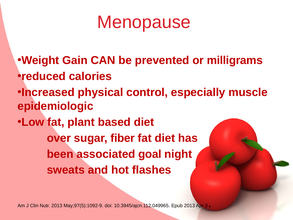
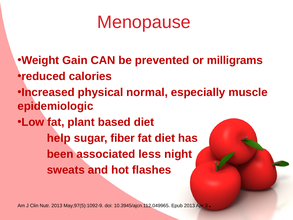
control: control -> normal
over: over -> help
goal: goal -> less
